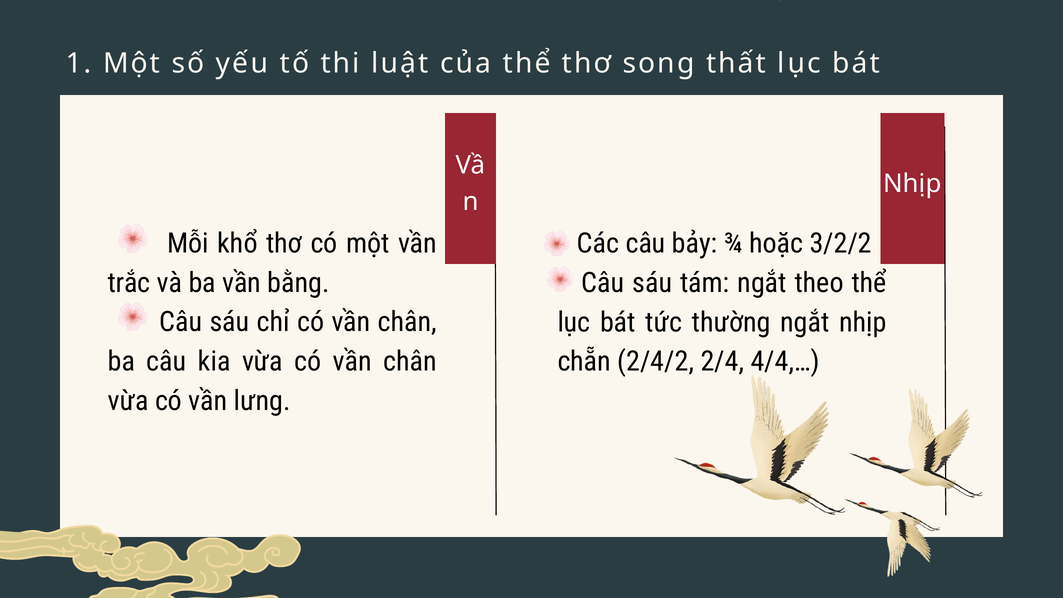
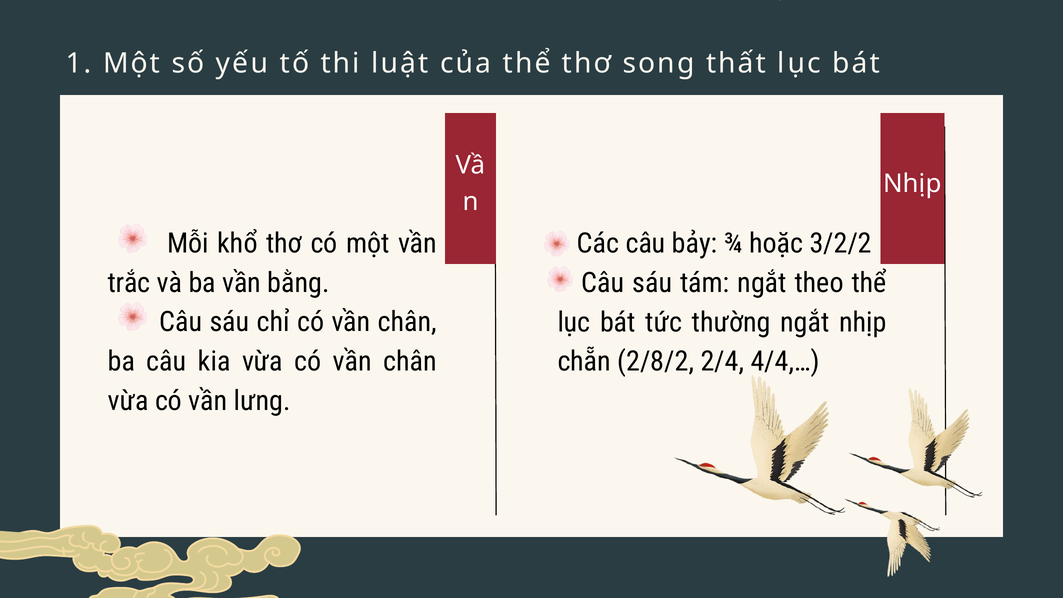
2/4/2: 2/4/2 -> 2/8/2
